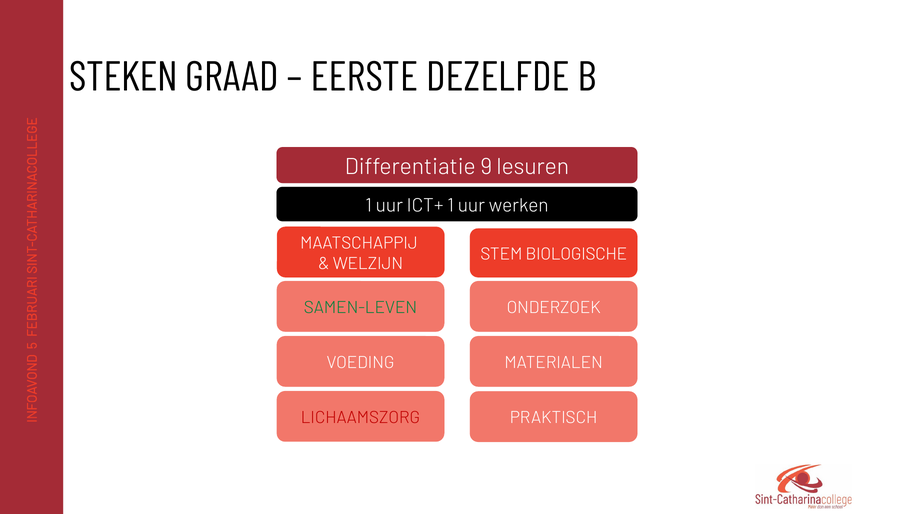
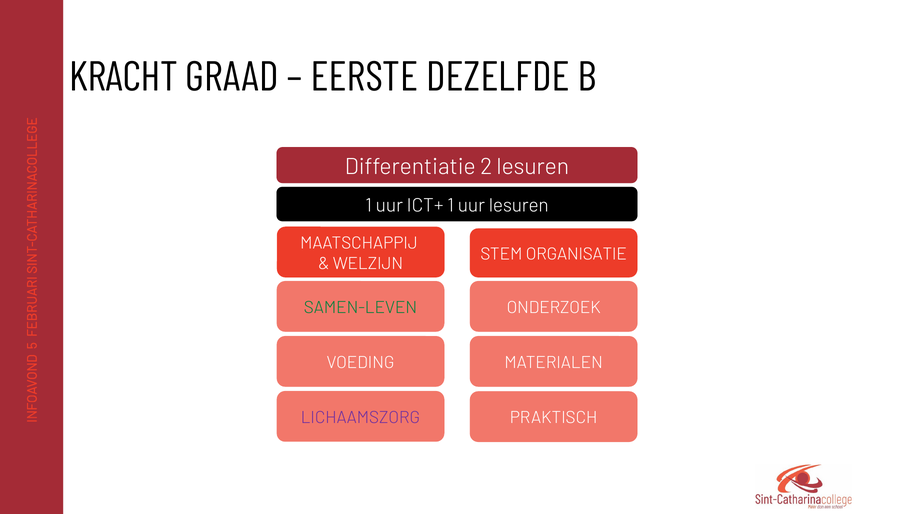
STEKEN: STEKEN -> KRACHT
9: 9 -> 2
uur werken: werken -> lesuren
BIOLOGISCHE: BIOLOGISCHE -> ORGANISATIE
LICHAAMSZORG colour: red -> purple
